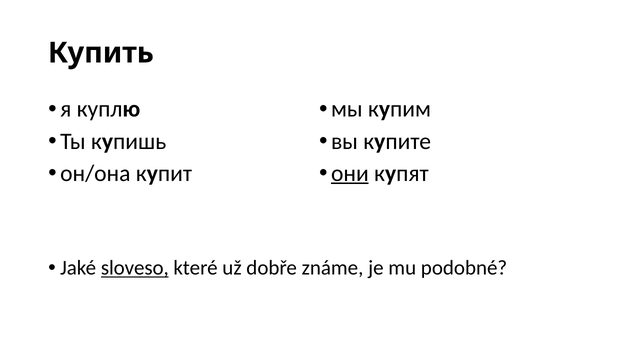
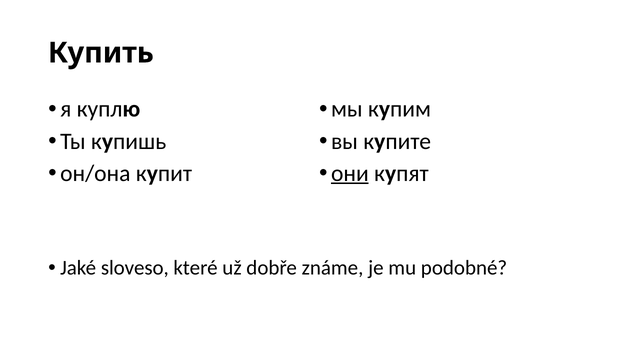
sloveso underline: present -> none
